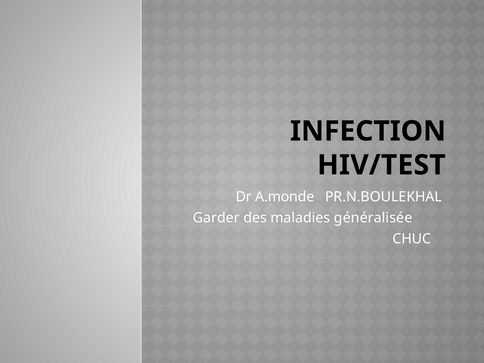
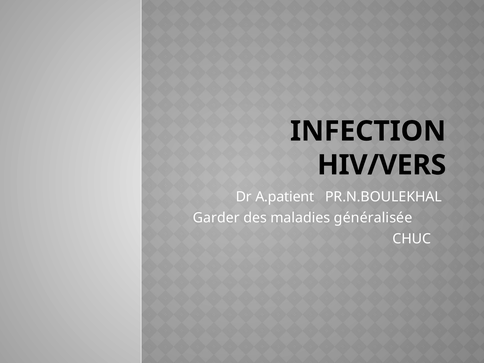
HIV/TEST: HIV/TEST -> HIV/VERS
A.monde: A.monde -> A.patient
